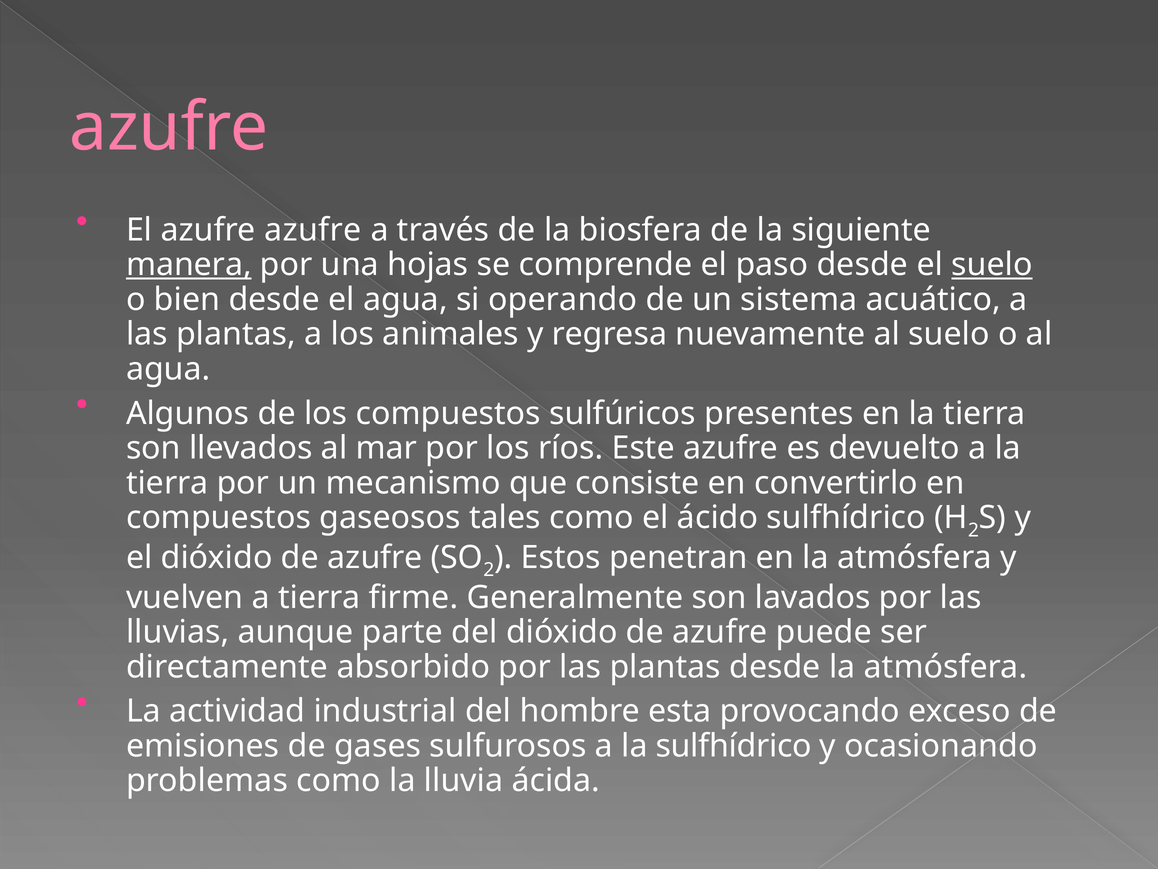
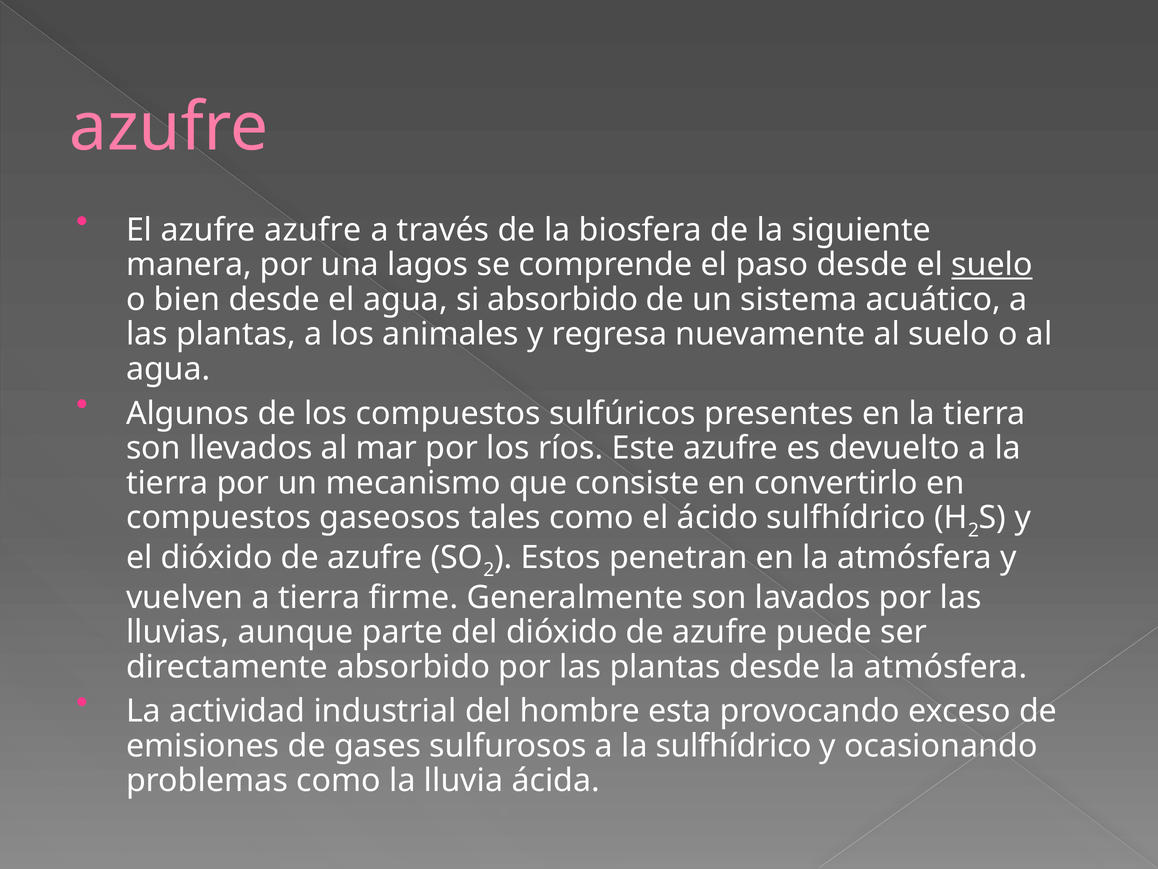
manera underline: present -> none
hojas: hojas -> lagos
si operando: operando -> absorbido
